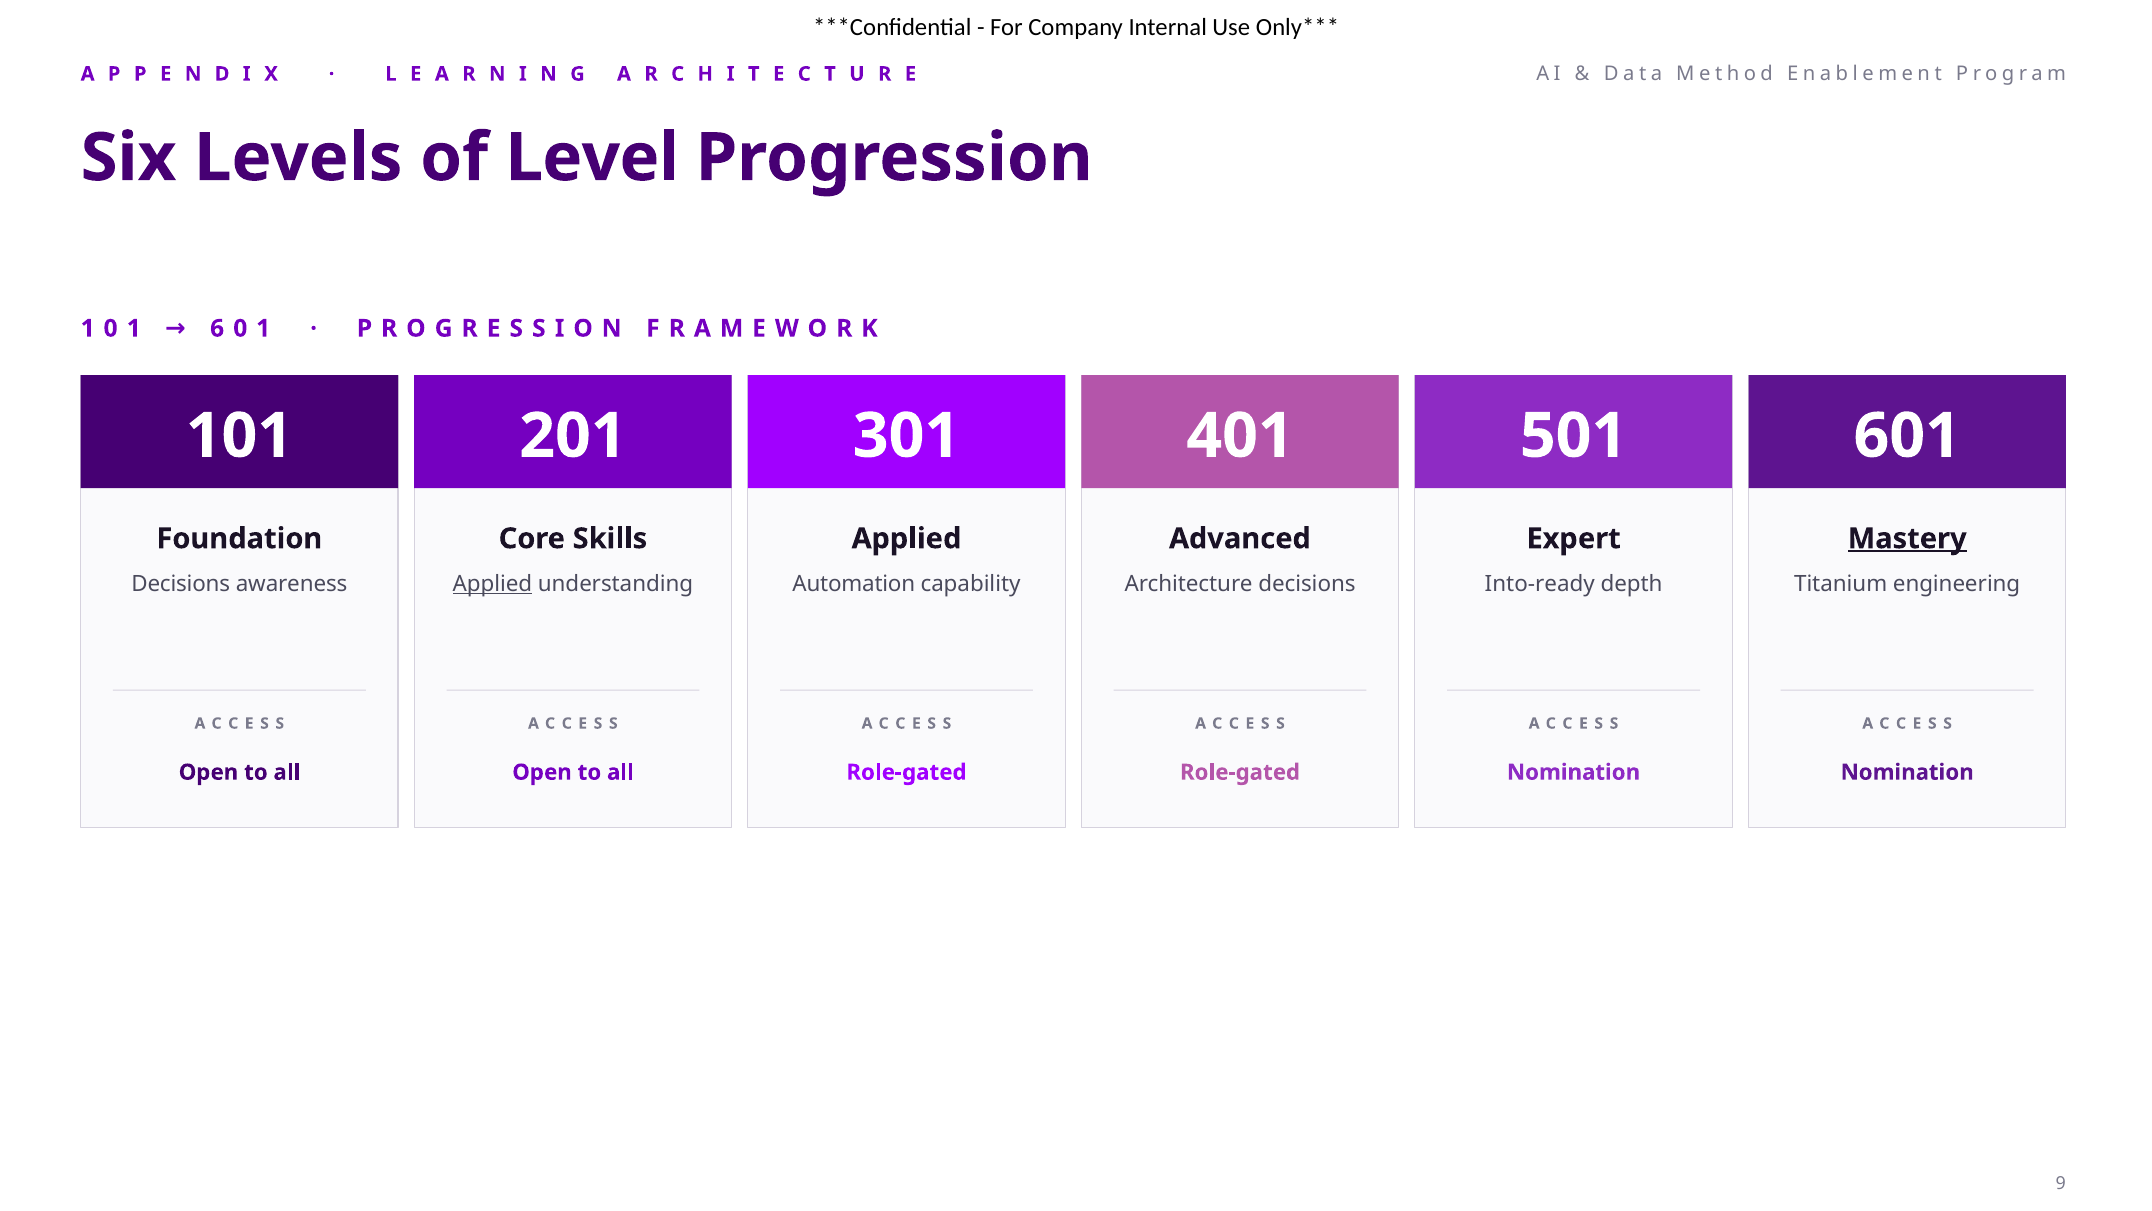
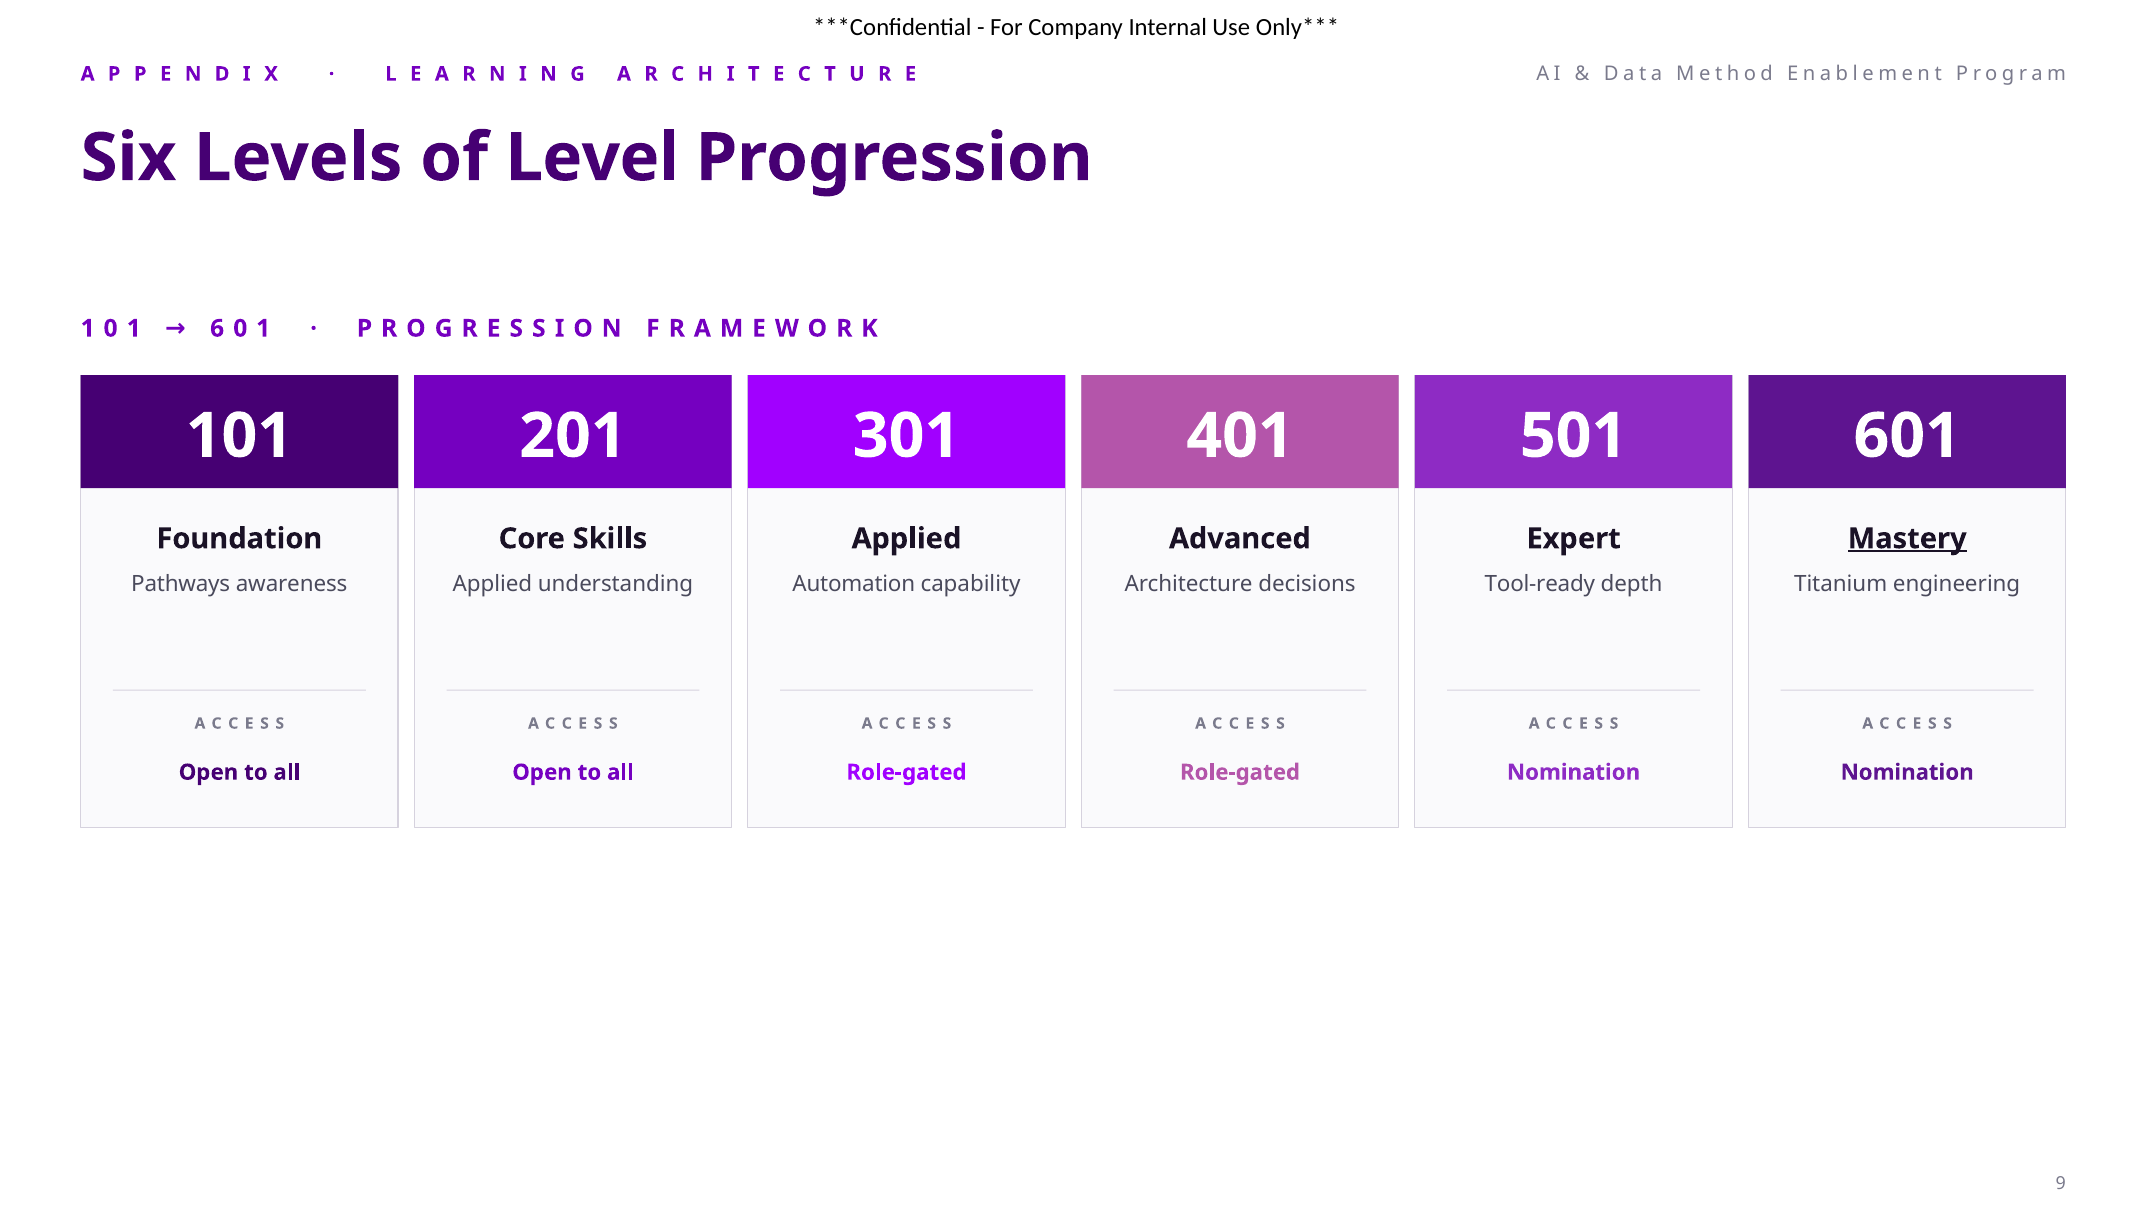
Decisions at (181, 584): Decisions -> Pathways
Applied at (492, 584) underline: present -> none
Into-ready: Into-ready -> Tool-ready
